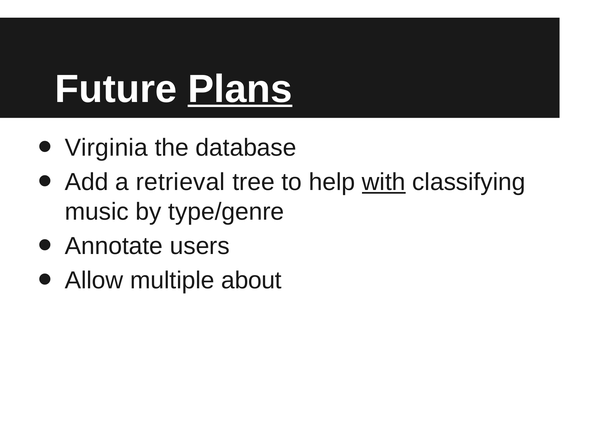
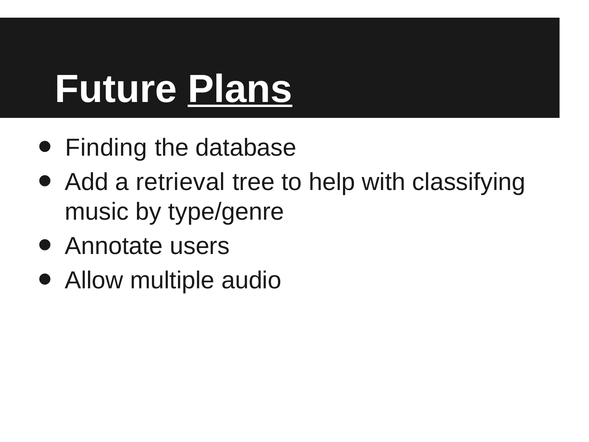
Virginia: Virginia -> Finding
with underline: present -> none
about: about -> audio
